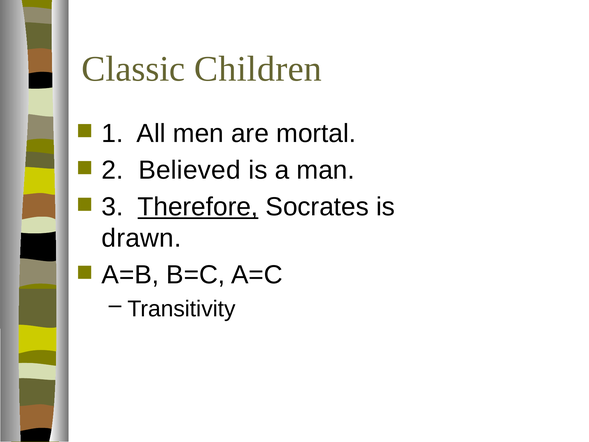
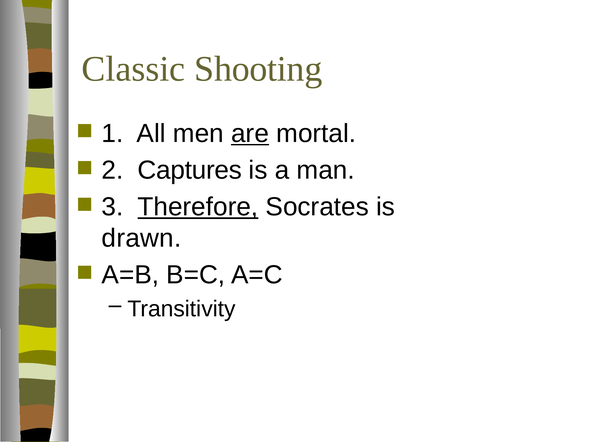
Children: Children -> Shooting
are underline: none -> present
Believed: Believed -> Captures
